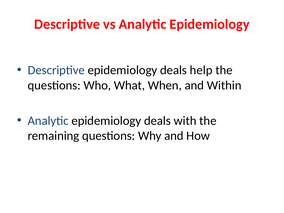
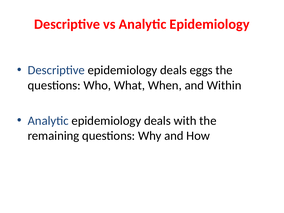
help: help -> eggs
